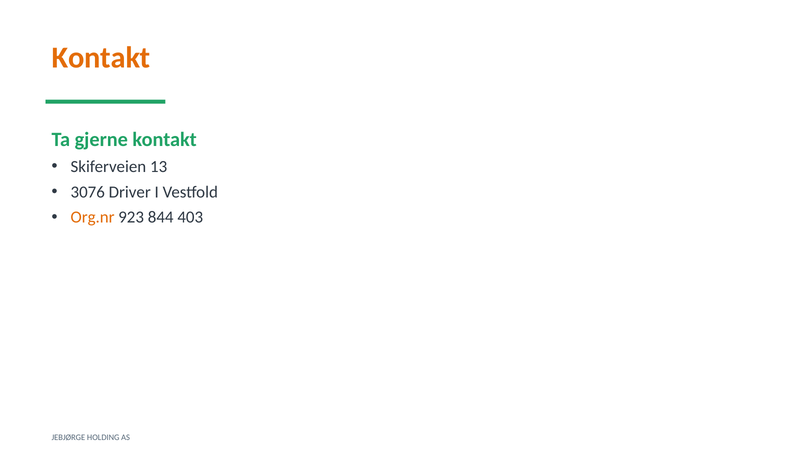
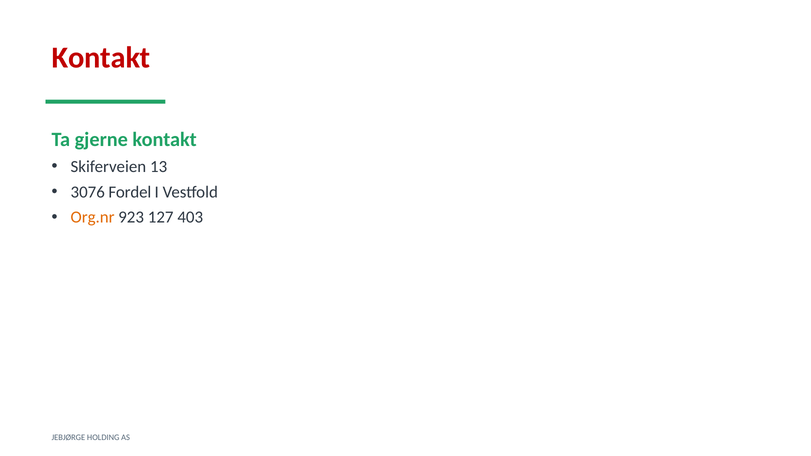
Kontakt at (101, 58) colour: orange -> red
Driver: Driver -> Fordel
844: 844 -> 127
